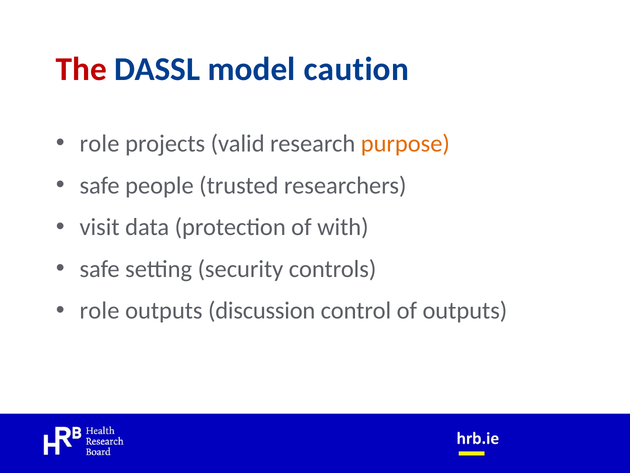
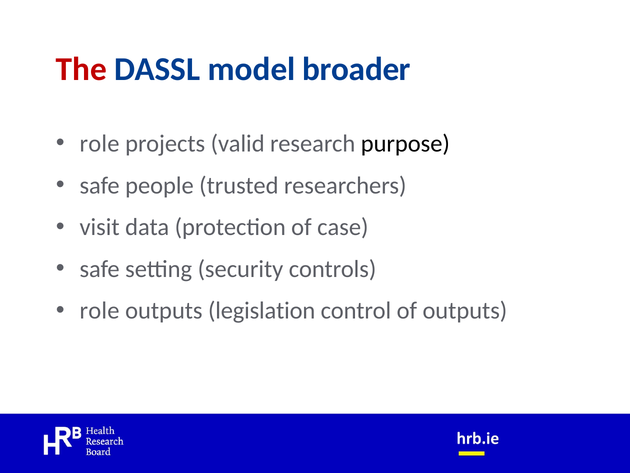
caution: caution -> broader
purpose colour: orange -> black
with: with -> case
discussion: discussion -> legislation
